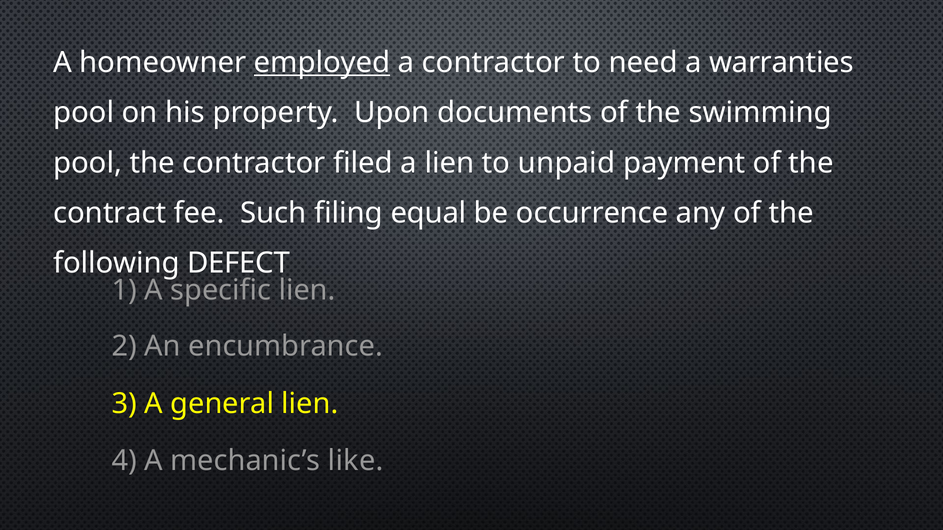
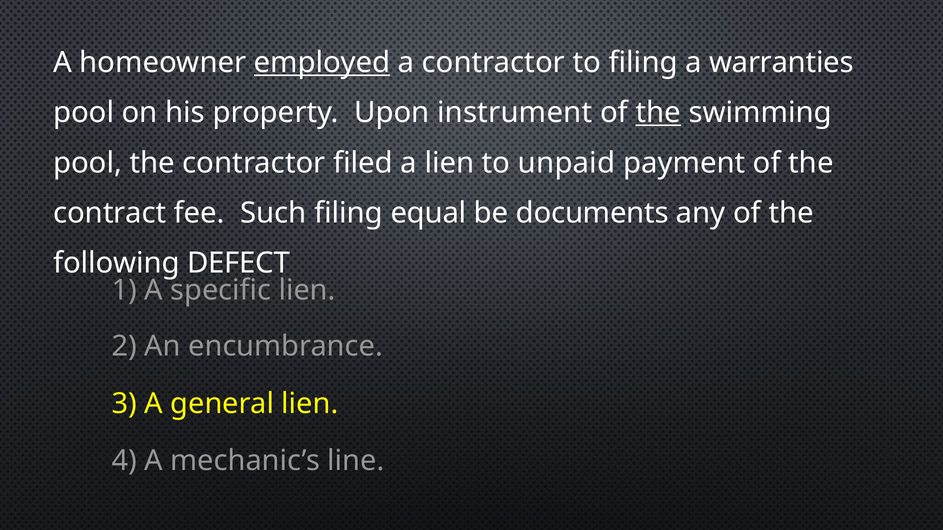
to need: need -> filing
documents: documents -> instrument
the at (658, 113) underline: none -> present
occurrence: occurrence -> documents
like: like -> line
